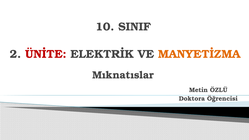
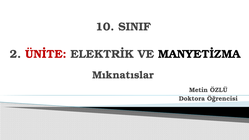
MANYETİZMA colour: orange -> black
